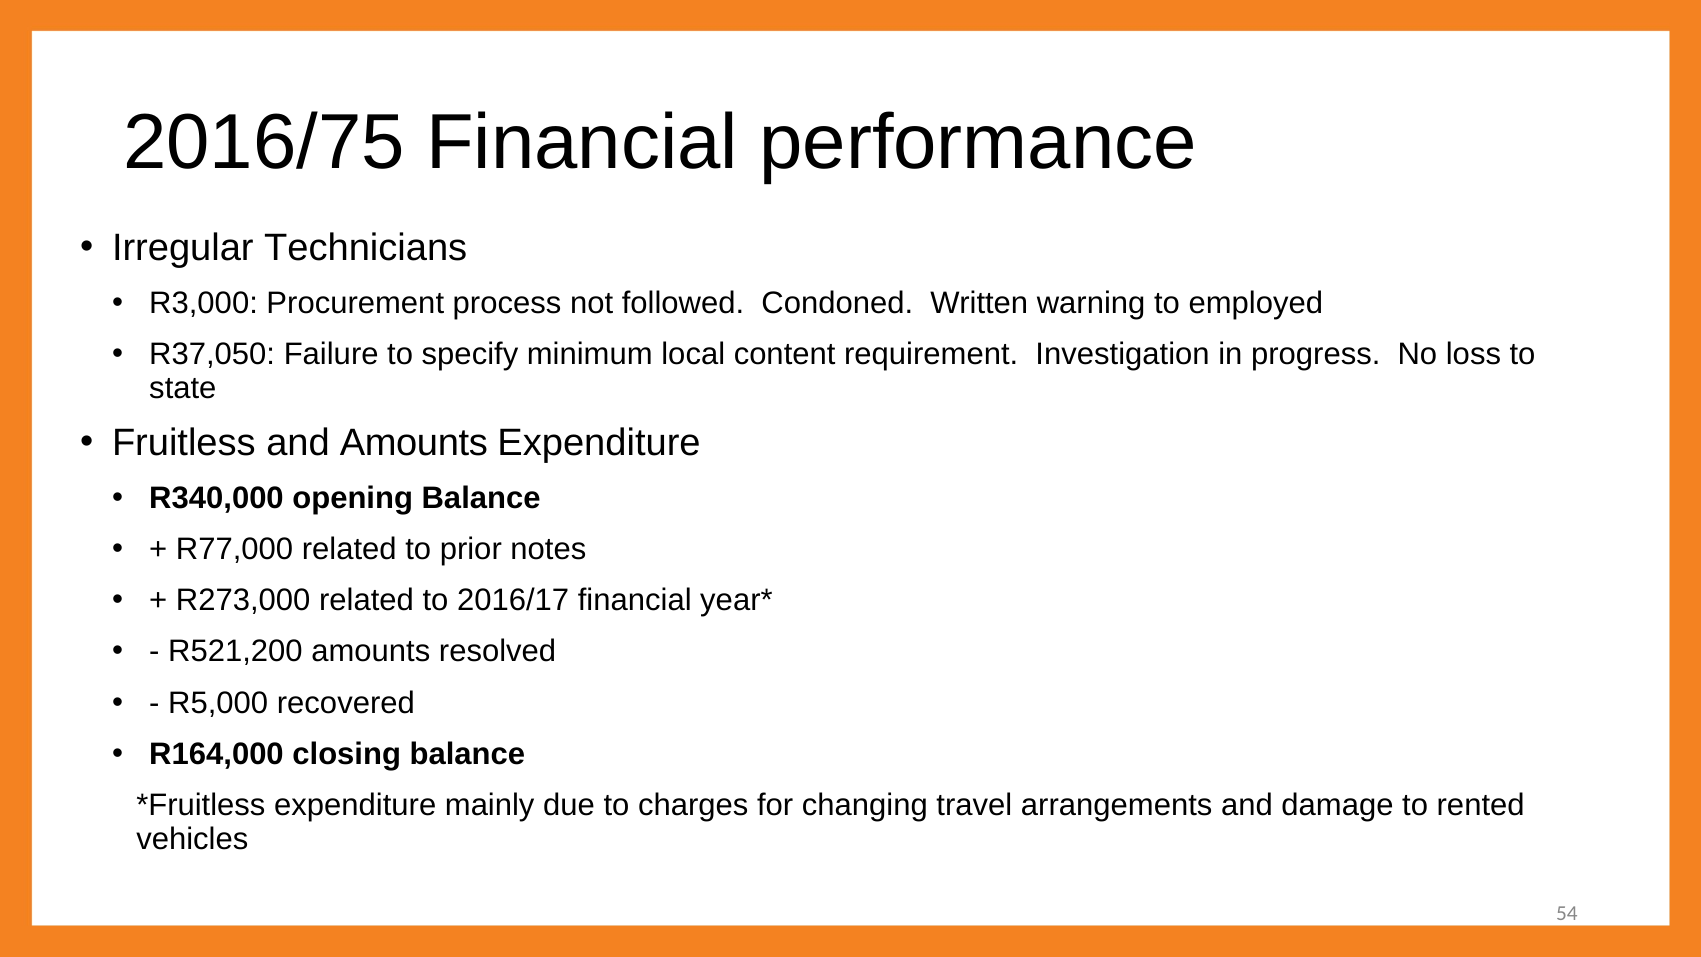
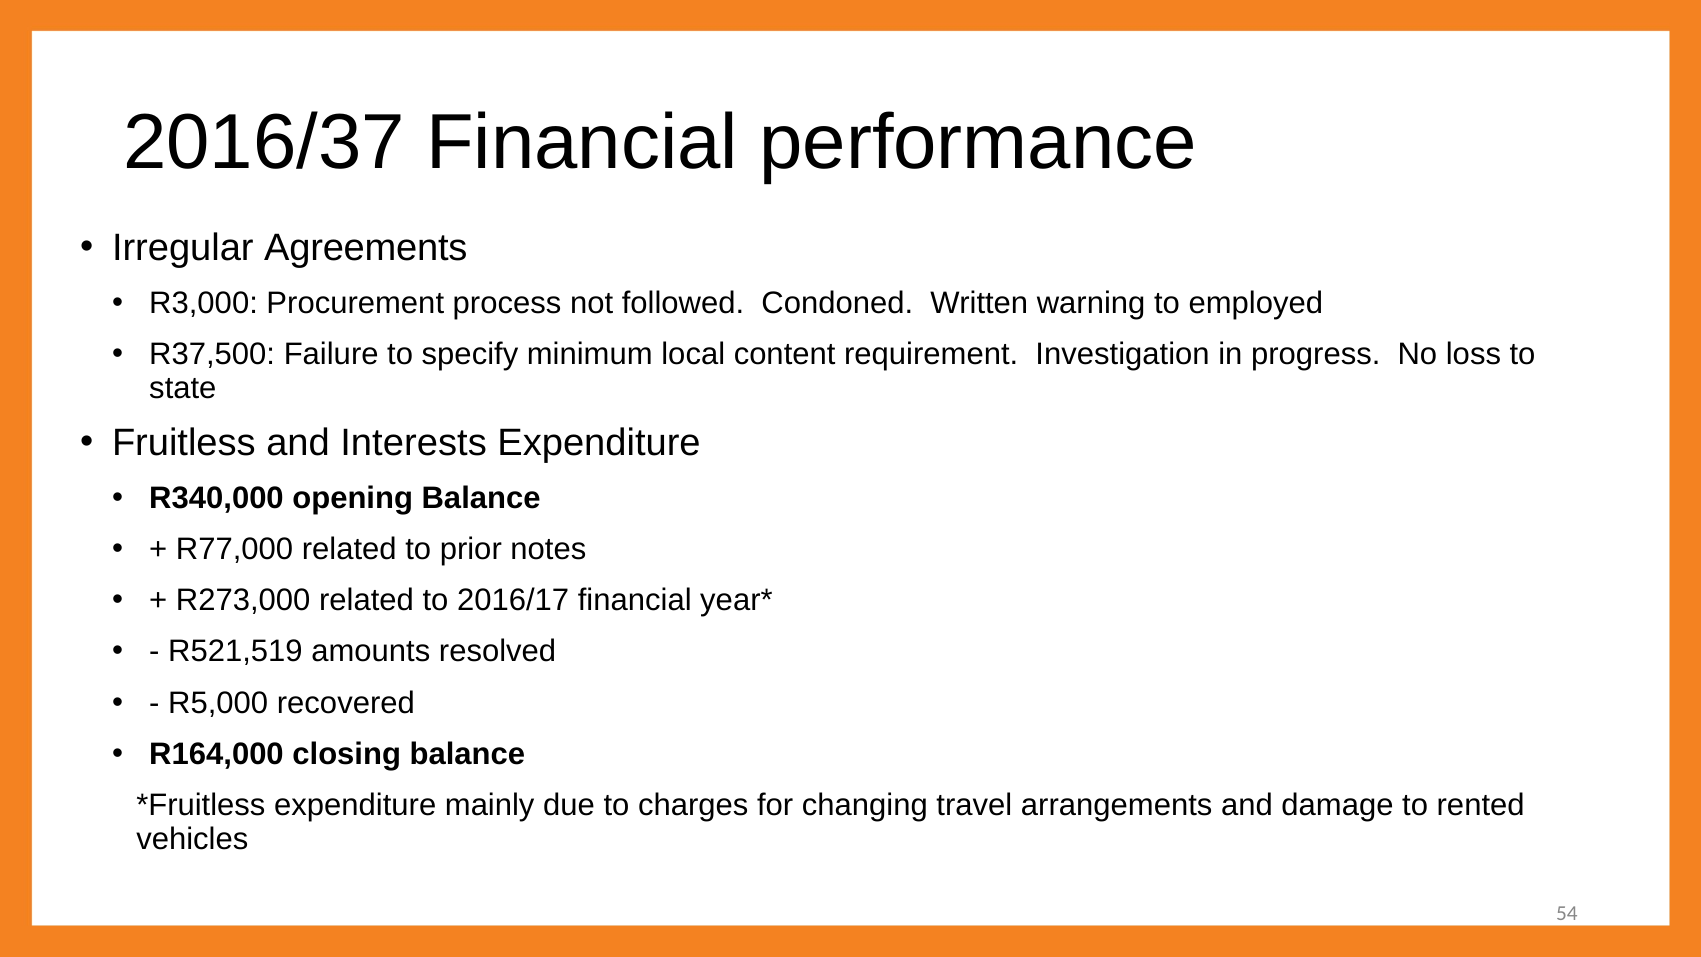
2016/75: 2016/75 -> 2016/37
Technicians: Technicians -> Agreements
R37,050: R37,050 -> R37,500
and Amounts: Amounts -> Interests
R521,200: R521,200 -> R521,519
